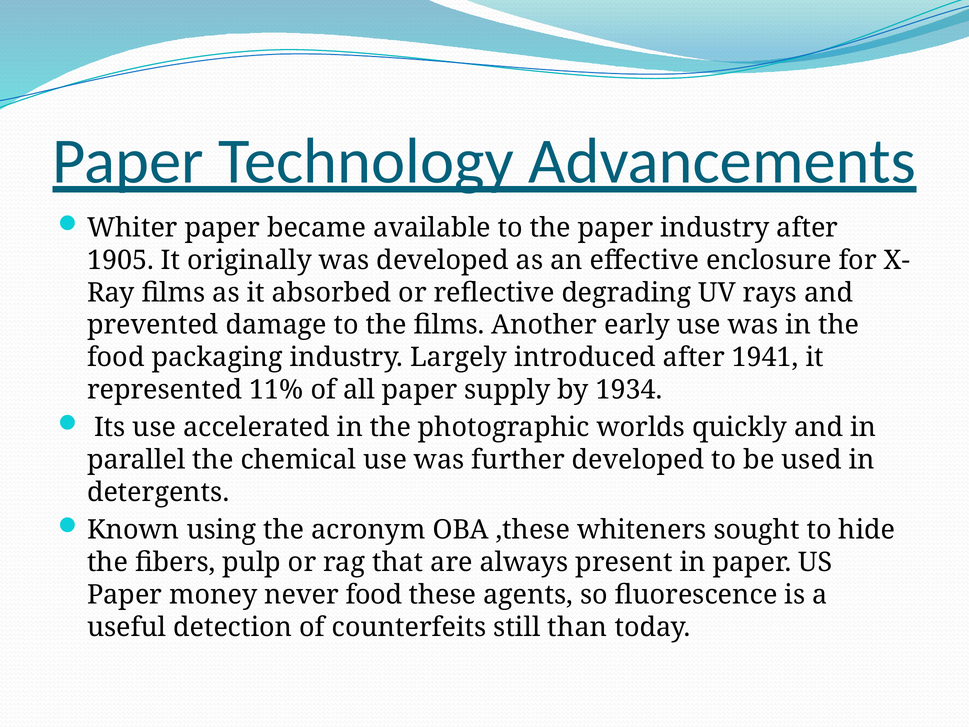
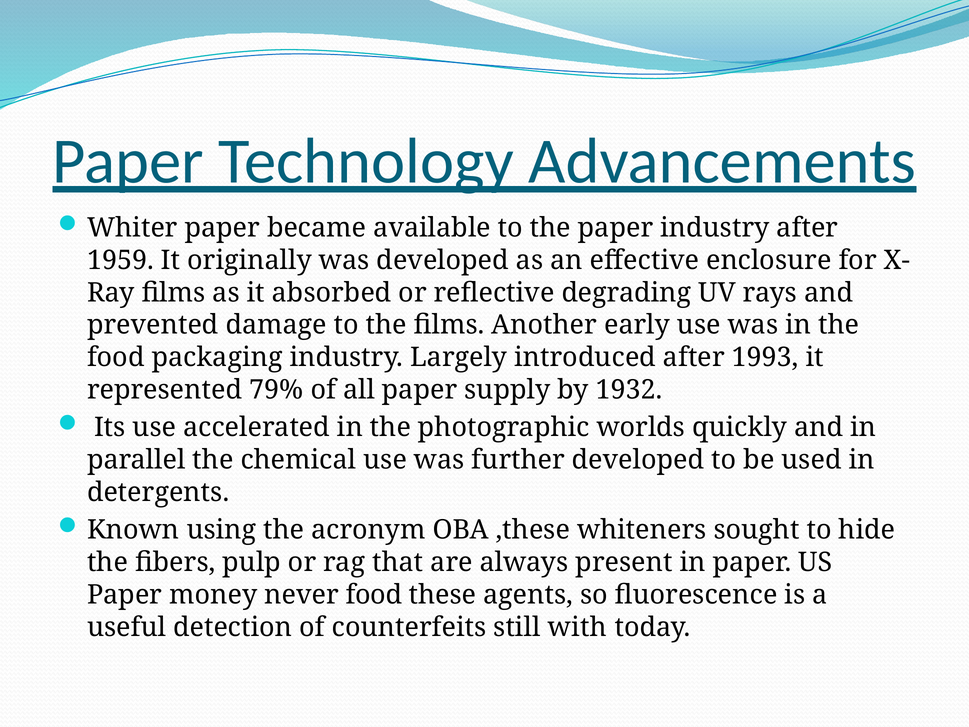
1905: 1905 -> 1959
1941: 1941 -> 1993
11%: 11% -> 79%
1934: 1934 -> 1932
than: than -> with
